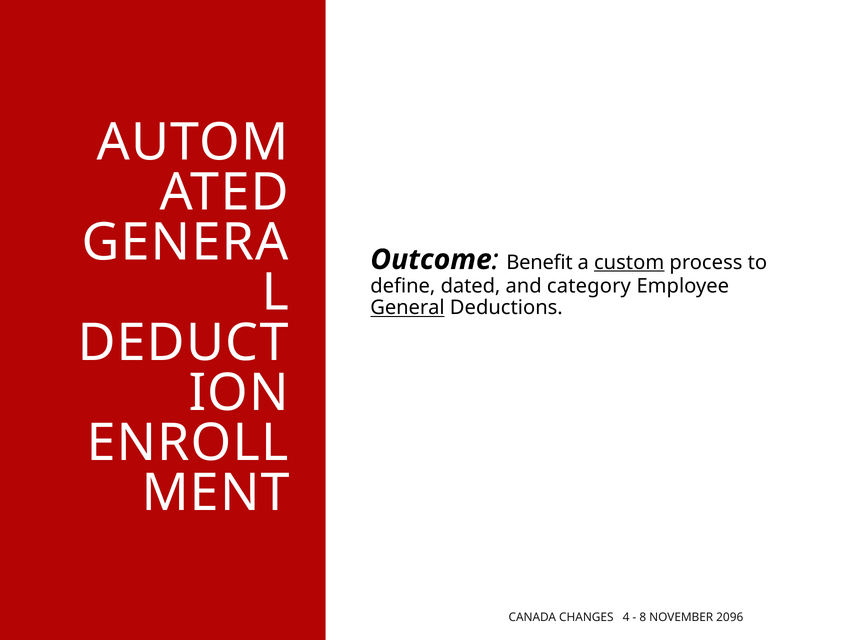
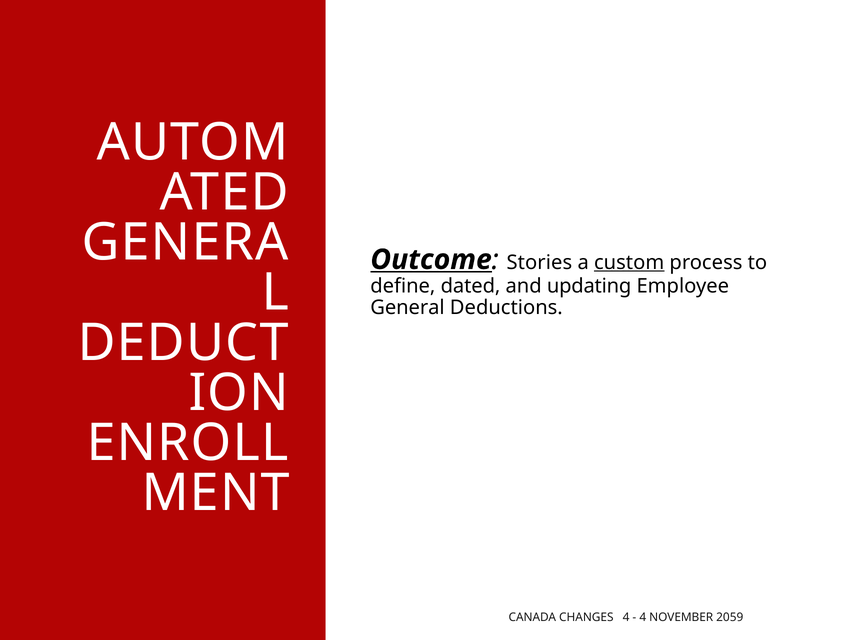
Outcome underline: none -> present
Benefit: Benefit -> Stories
category: category -> updating
General underline: present -> none
8 at (643, 617): 8 -> 4
2096: 2096 -> 2059
